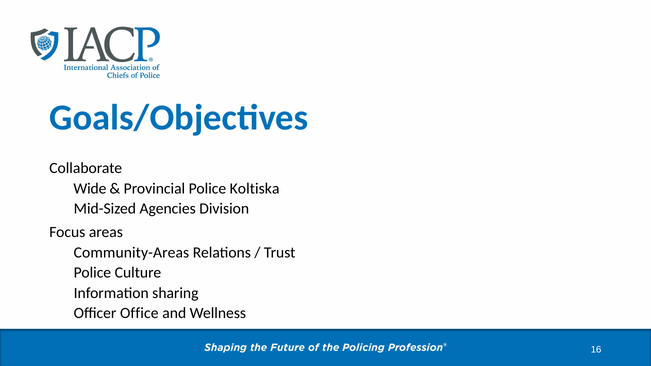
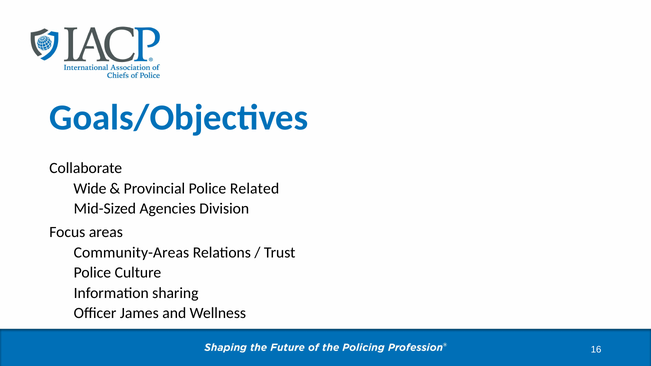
Koltiska: Koltiska -> Related
Office: Office -> James
